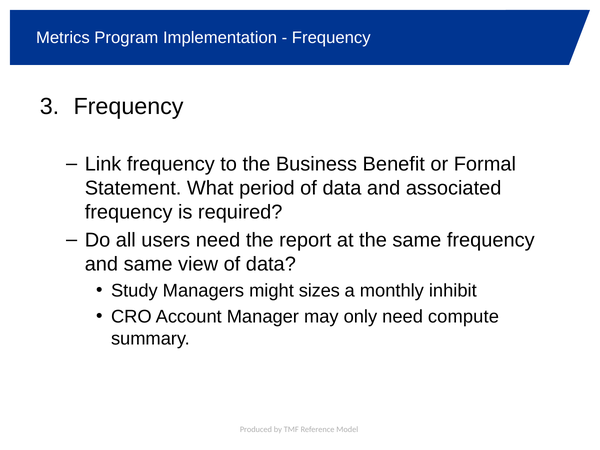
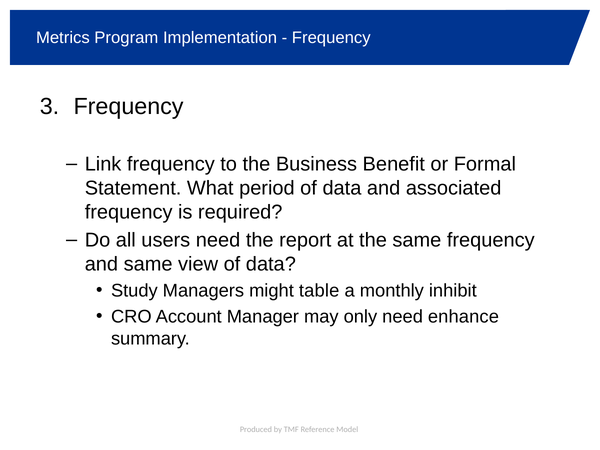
sizes: sizes -> table
compute: compute -> enhance
